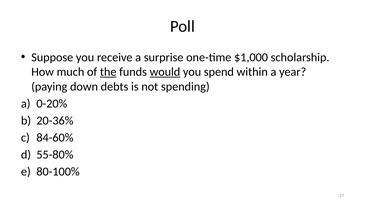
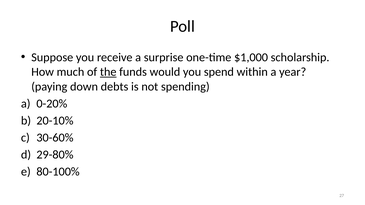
would underline: present -> none
20-36%: 20-36% -> 20-10%
84-60%: 84-60% -> 30-60%
55-80%: 55-80% -> 29-80%
